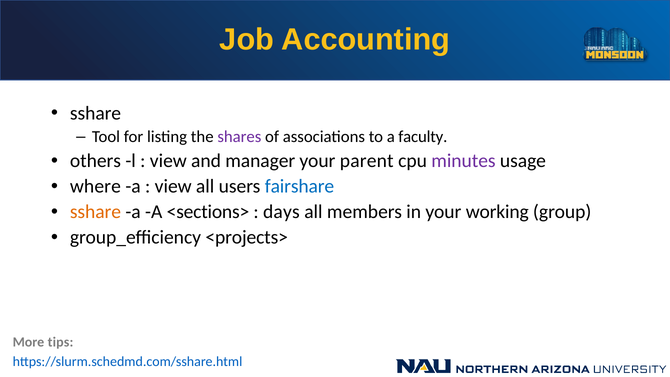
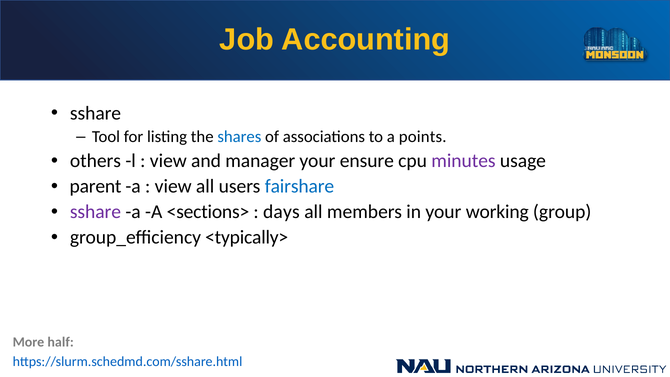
shares colour: purple -> blue
faculty: faculty -> points
parent: parent -> ensure
where: where -> parent
sshare at (95, 212) colour: orange -> purple
<projects>: <projects> -> <typically>
tips: tips -> half
